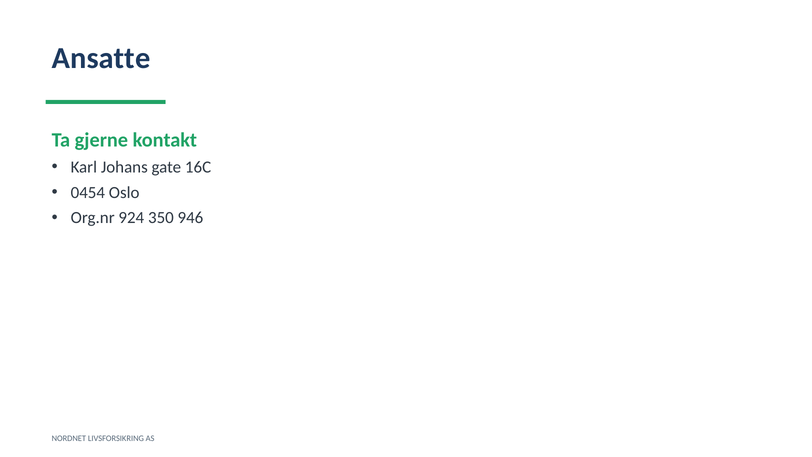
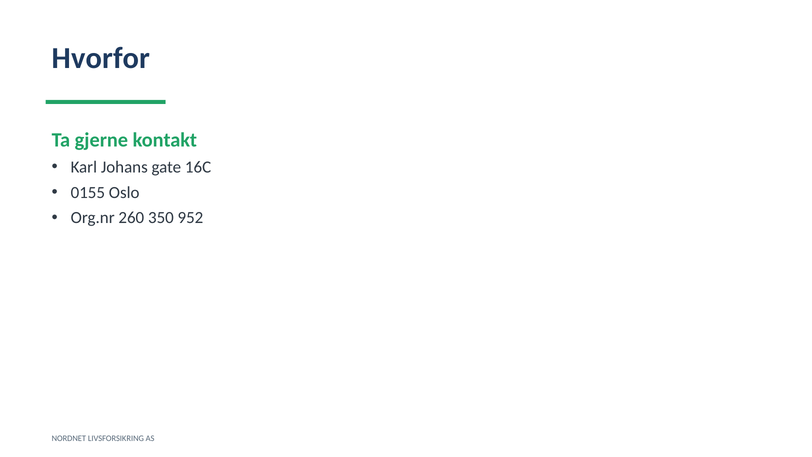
Ansatte: Ansatte -> Hvorfor
0454: 0454 -> 0155
924: 924 -> 260
946: 946 -> 952
